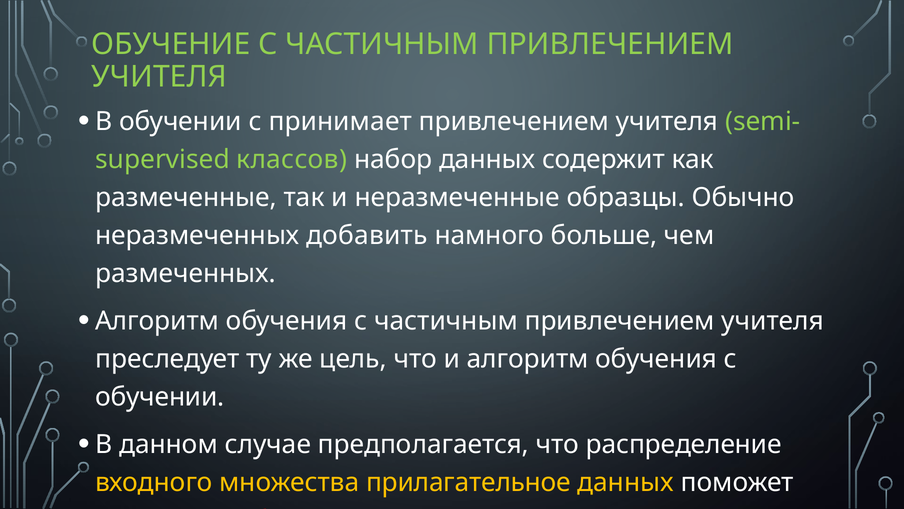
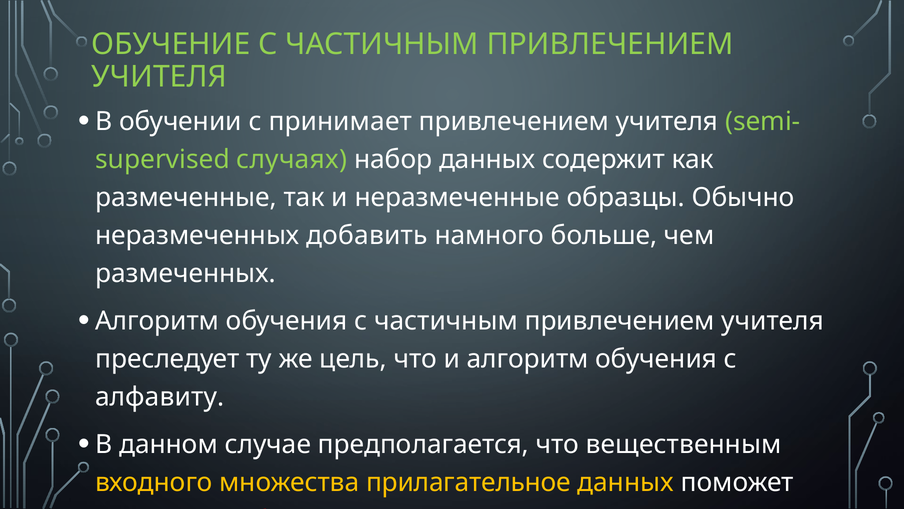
классов: классов -> случаях
обучении at (160, 397): обучении -> алфавиту
распределение: распределение -> вещественным
